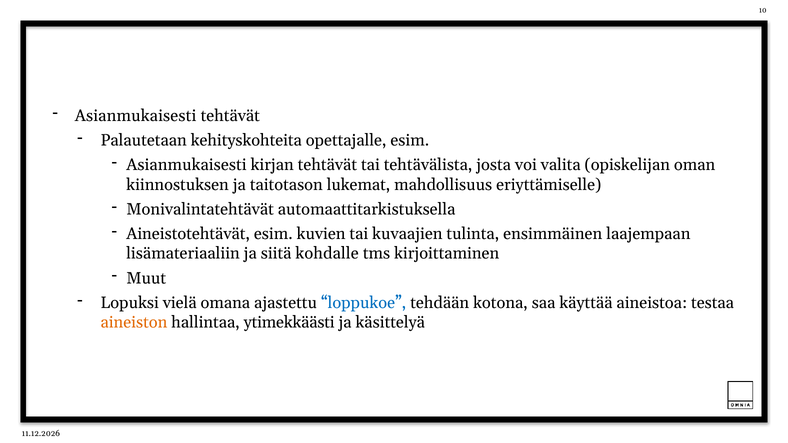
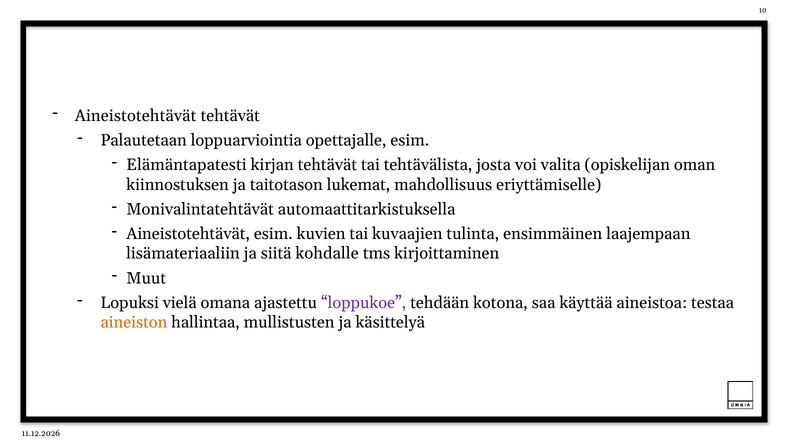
Asianmukaisesti at (136, 116): Asianmukaisesti -> Aineistotehtävät
kehityskohteita: kehityskohteita -> loppuarviointia
Asianmukaisesti at (186, 165): Asianmukaisesti -> Elämäntapatesti
loppukoe colour: blue -> purple
ytimekkäästi: ytimekkäästi -> mullistusten
